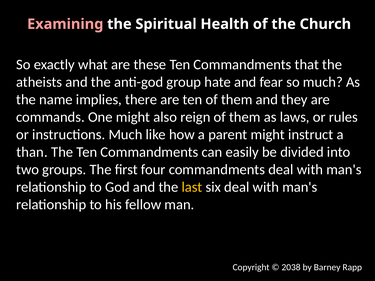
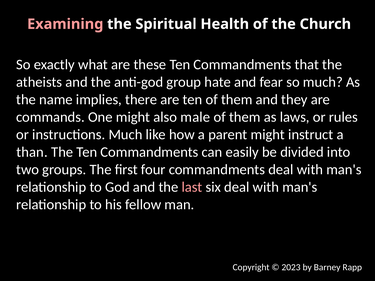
reign: reign -> male
last colour: yellow -> pink
2038: 2038 -> 2023
